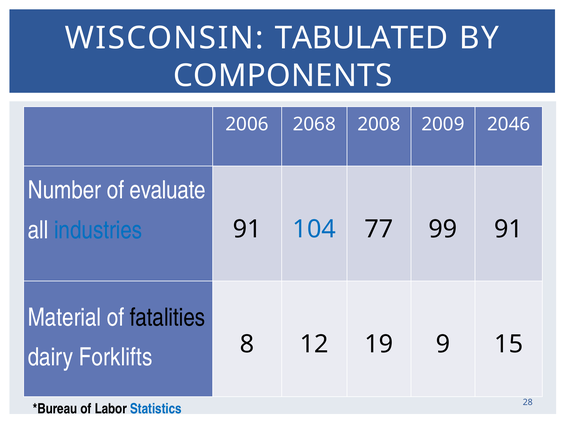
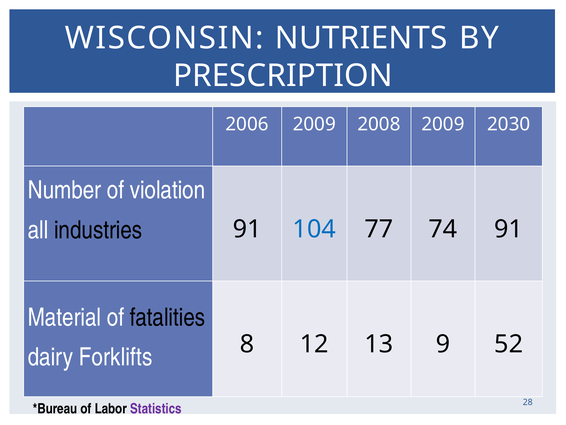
TABULATED: TABULATED -> NUTRIENTS
COMPONENTS: COMPONENTS -> PRESCRIPTION
2006 2068: 2068 -> 2009
2046: 2046 -> 2030
evaluate: evaluate -> violation
industries colour: blue -> black
99: 99 -> 74
19: 19 -> 13
15: 15 -> 52
Statistics colour: blue -> purple
